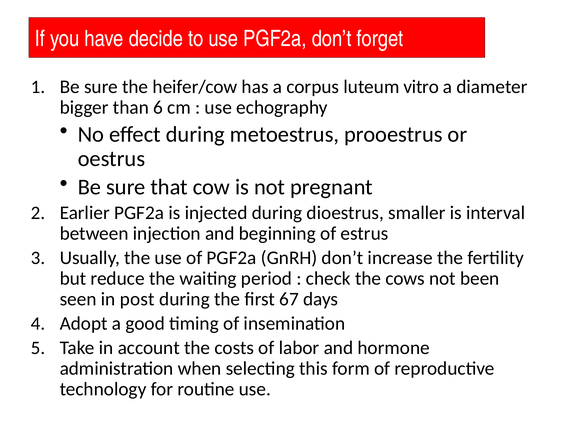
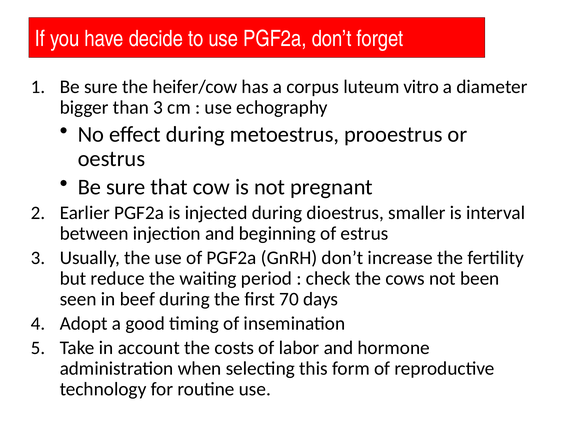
than 6: 6 -> 3
post: post -> beef
67: 67 -> 70
